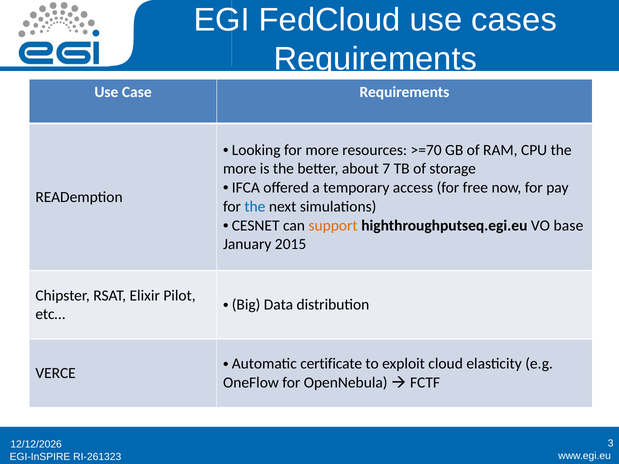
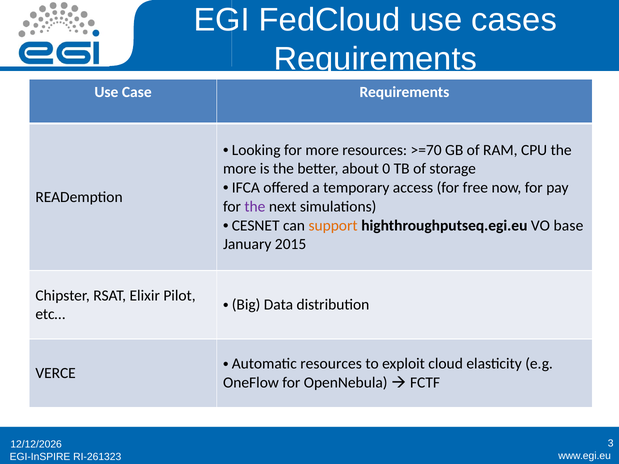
7: 7 -> 0
the at (255, 207) colour: blue -> purple
Automatic certificate: certificate -> resources
